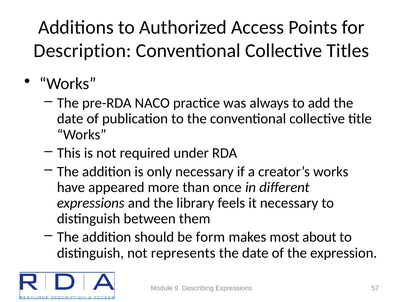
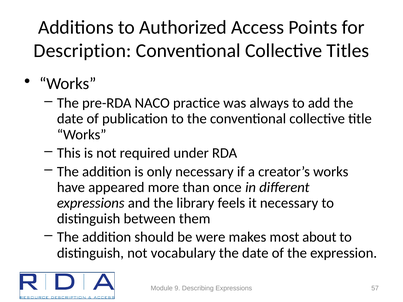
form: form -> were
represents: represents -> vocabulary
